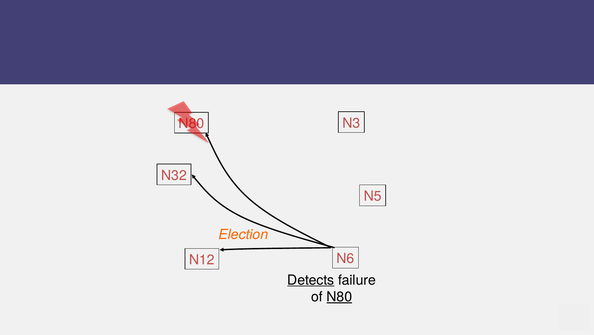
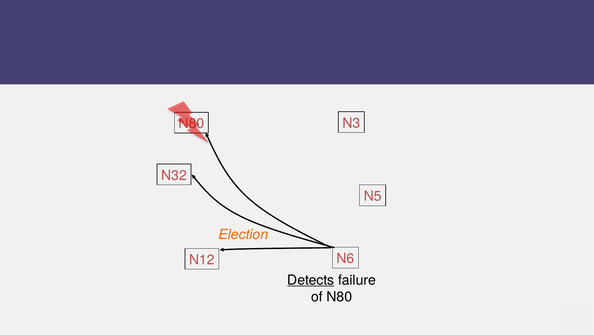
N80 at (339, 297) underline: present -> none
